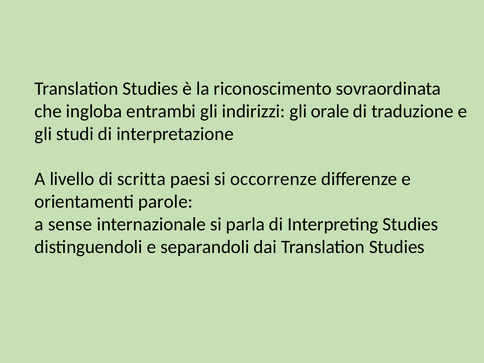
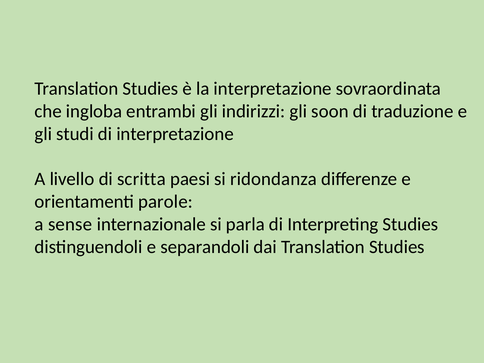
la riconoscimento: riconoscimento -> interpretazione
orale: orale -> soon
occorrenze: occorrenze -> ridondanza
